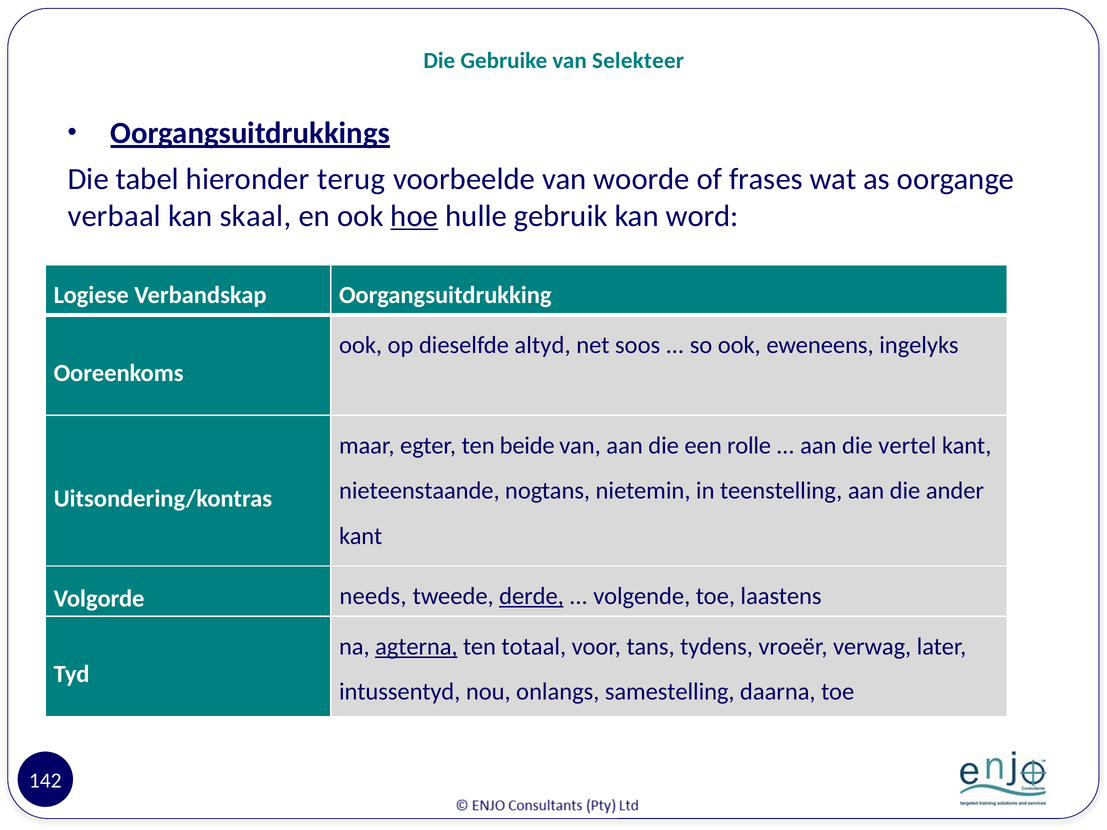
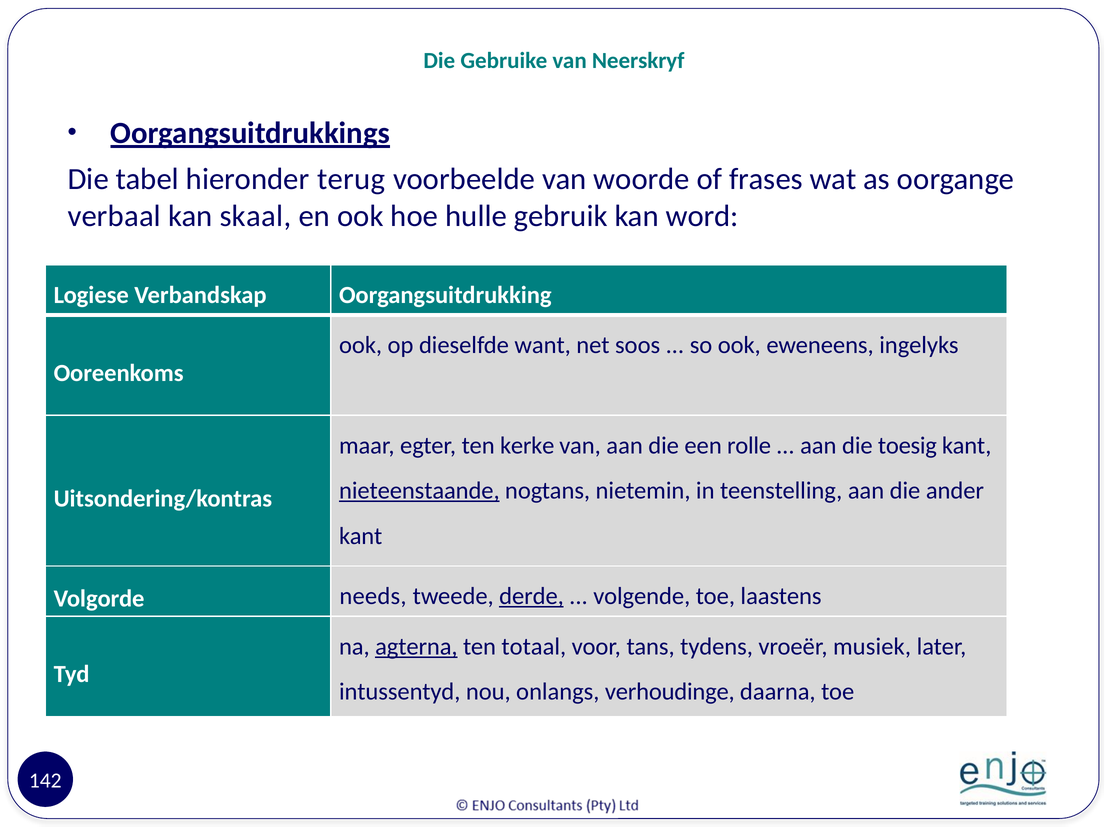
Selekteer: Selekteer -> Neerskryf
hoe underline: present -> none
altyd: altyd -> want
beide: beide -> kerke
vertel: vertel -> toesig
nieteenstaande underline: none -> present
verwag: verwag -> musiek
samestelling: samestelling -> verhoudinge
